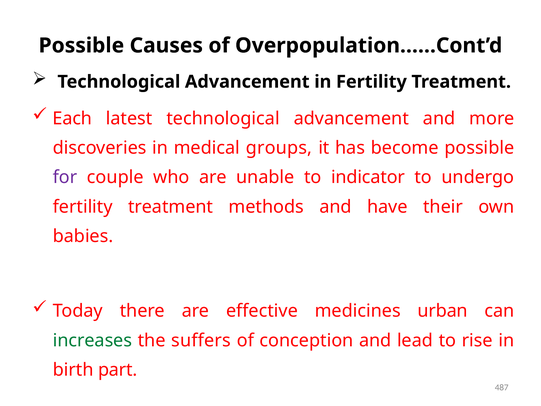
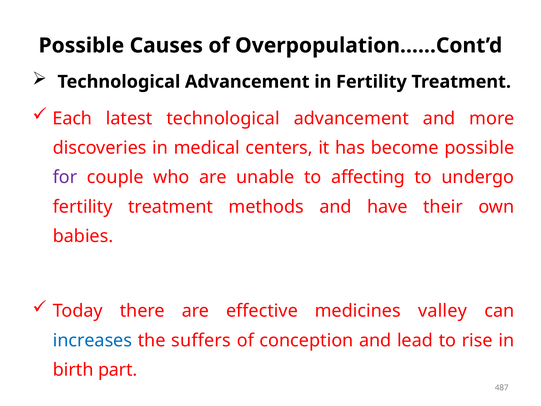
groups: groups -> centers
indicator: indicator -> affecting
urban: urban -> valley
increases colour: green -> blue
